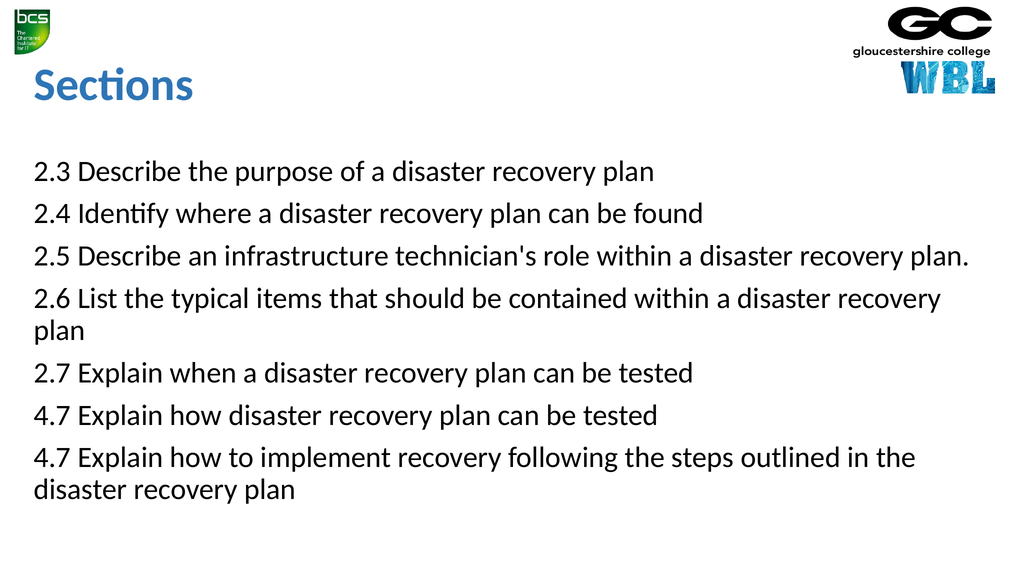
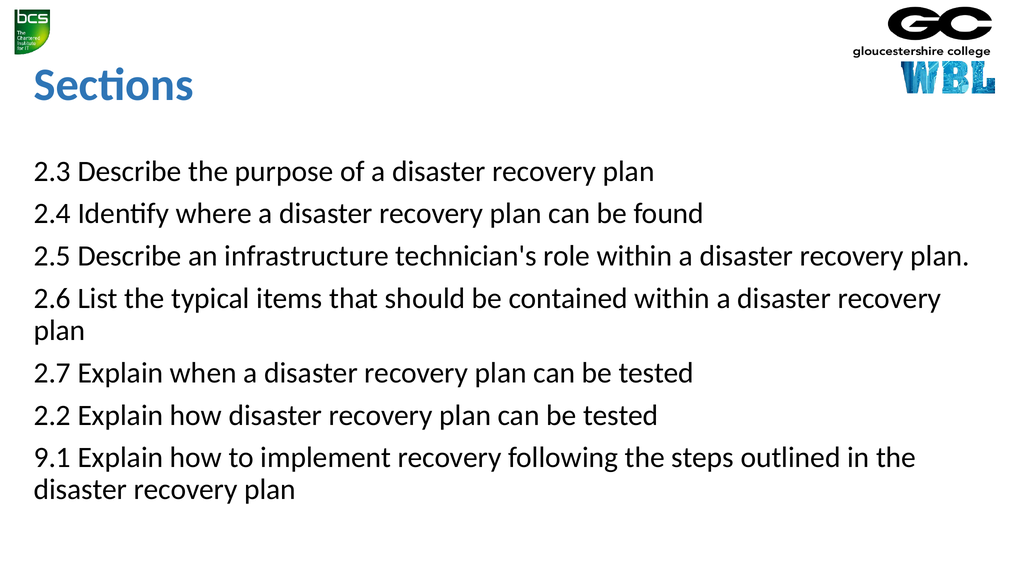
4.7 at (52, 415): 4.7 -> 2.2
4.7 at (52, 458): 4.7 -> 9.1
